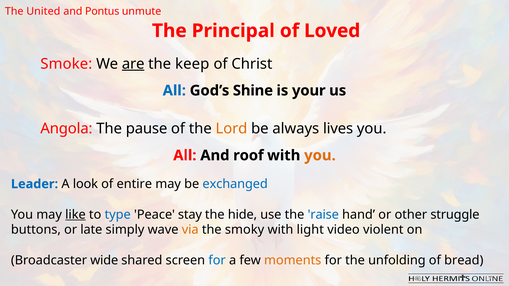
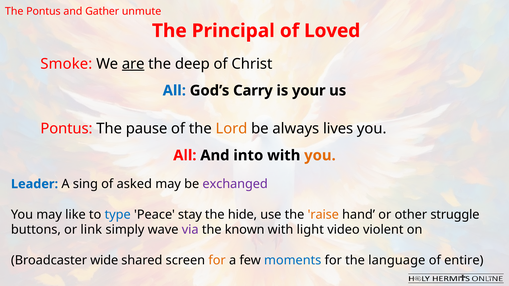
The United: United -> Pontus
Pontus: Pontus -> Gather
keep: keep -> deep
Shine: Shine -> Carry
Angola at (66, 129): Angola -> Pontus
roof: roof -> into
look: look -> sing
entire: entire -> asked
exchanged colour: blue -> purple
like underline: present -> none
raise colour: blue -> orange
late: late -> link
via colour: orange -> purple
smoky: smoky -> known
for at (217, 261) colour: blue -> orange
moments colour: orange -> blue
unfolding: unfolding -> language
bread: bread -> entire
